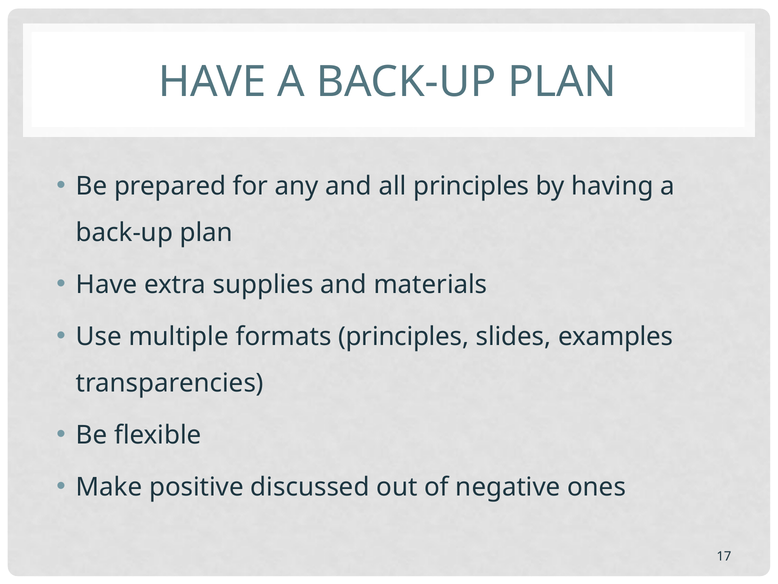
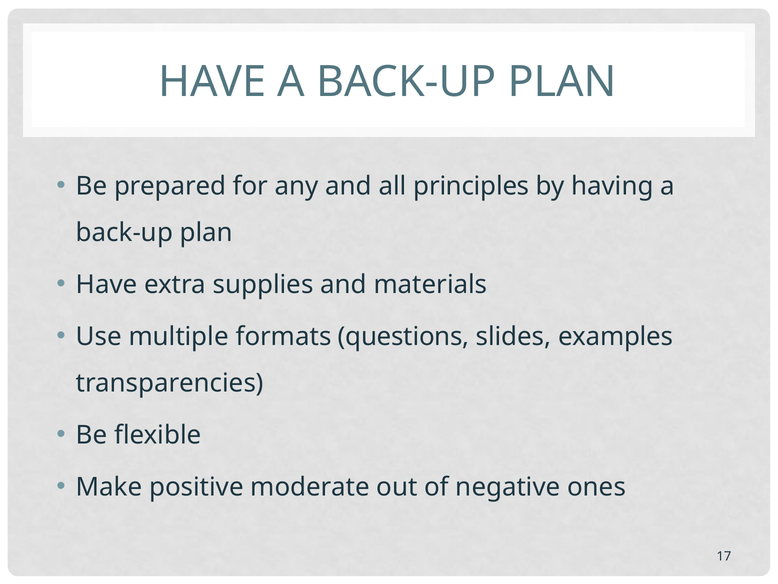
formats principles: principles -> questions
discussed: discussed -> moderate
